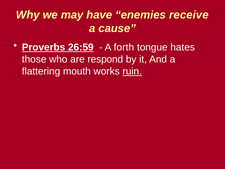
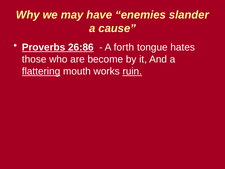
receive: receive -> slander
26:59: 26:59 -> 26:86
respond: respond -> become
flattering underline: none -> present
